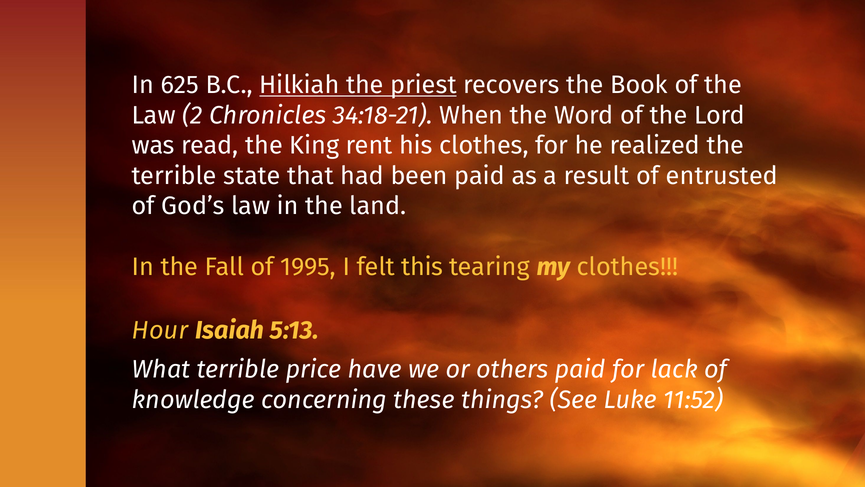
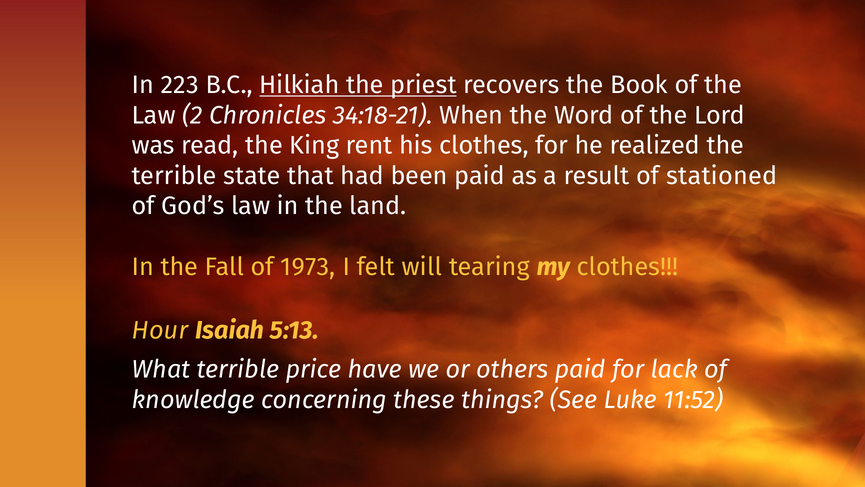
625: 625 -> 223
entrusted: entrusted -> stationed
1995: 1995 -> 1973
this: this -> will
